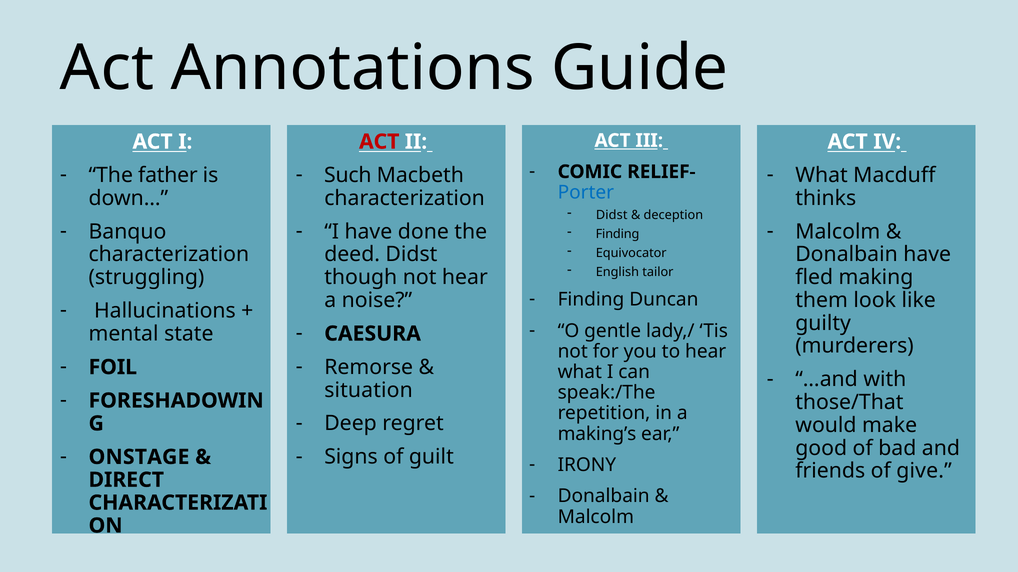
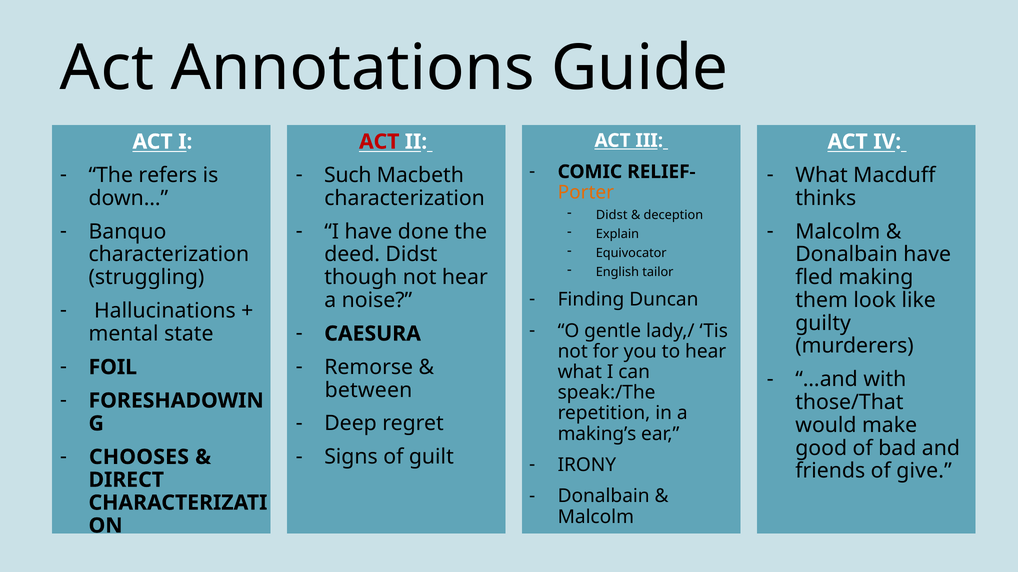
father: father -> refers
Porter colour: blue -> orange
Finding at (618, 234): Finding -> Explain
situation: situation -> between
ONSTAGE: ONSTAGE -> CHOOSES
